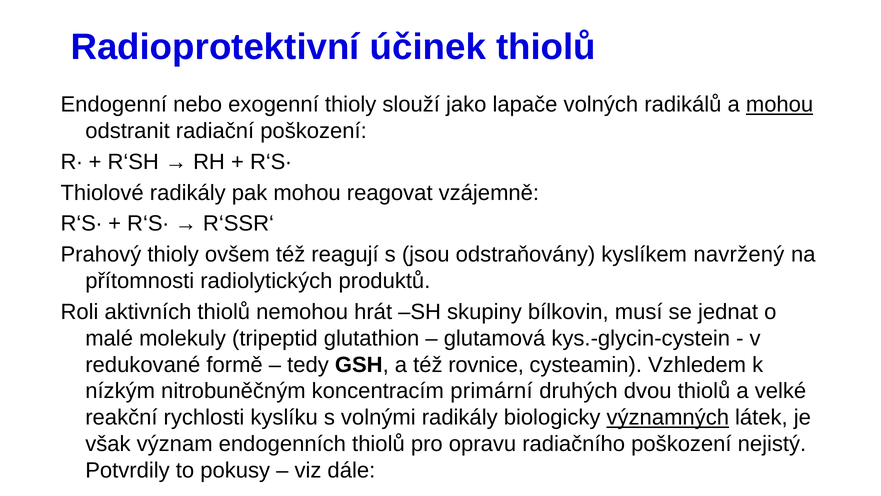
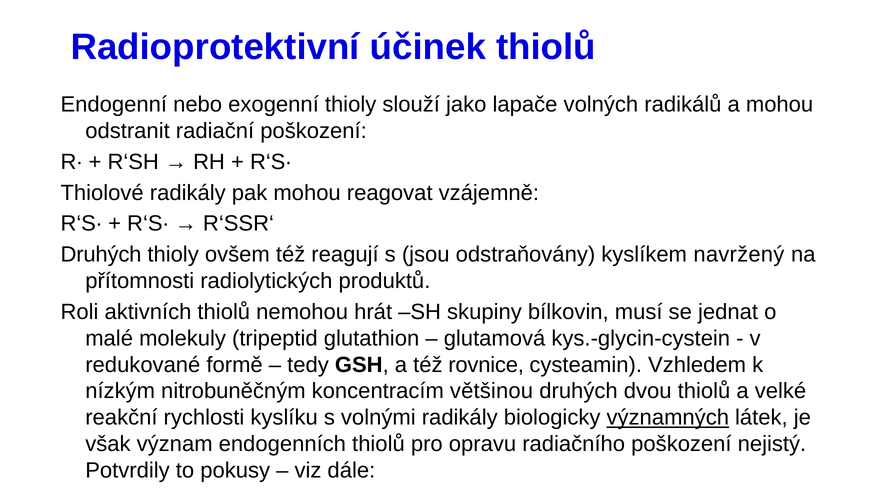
mohou at (780, 105) underline: present -> none
Prahový at (101, 254): Prahový -> Druhých
primární: primární -> většinou
